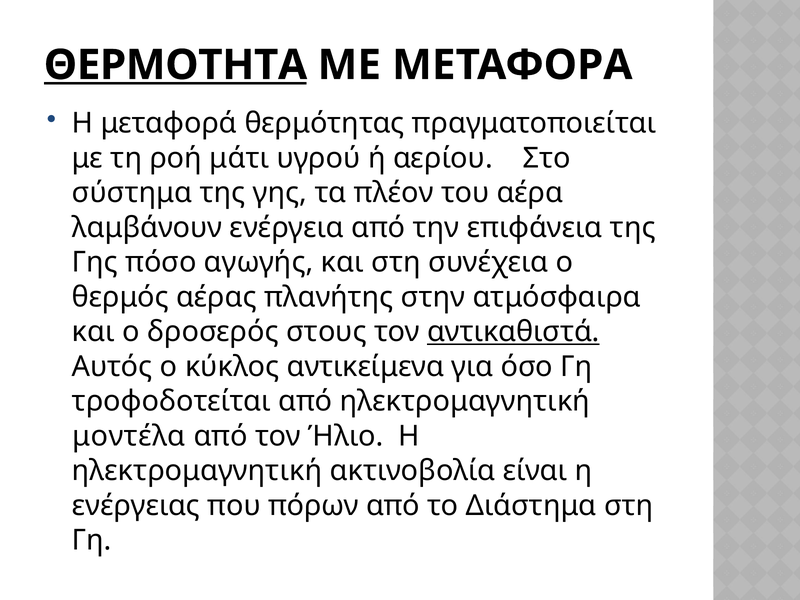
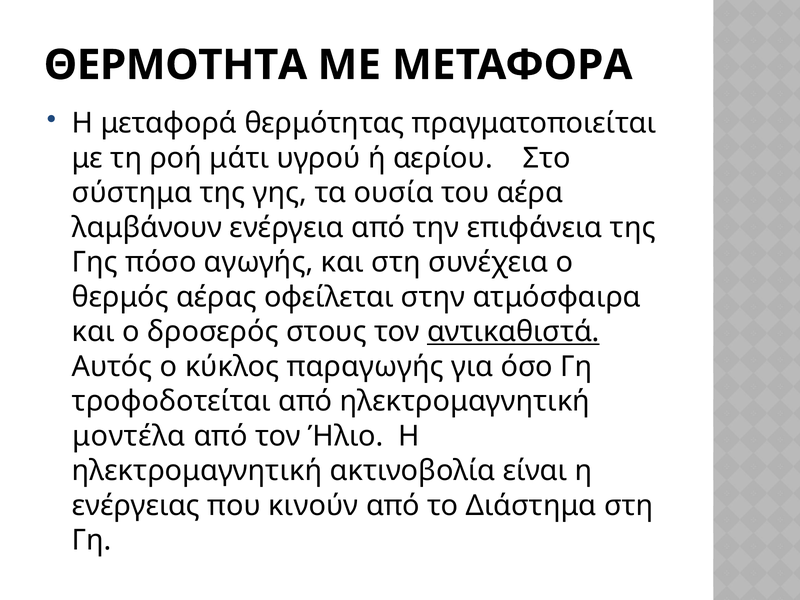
ΘΕΡΜΟΤΗΤΑ underline: present -> none
πλέον: πλέον -> ουσία
πλανήτης: πλανήτης -> οφείλεται
αντικείμενα: αντικείμενα -> παραγωγής
πόρων: πόρων -> κινούν
